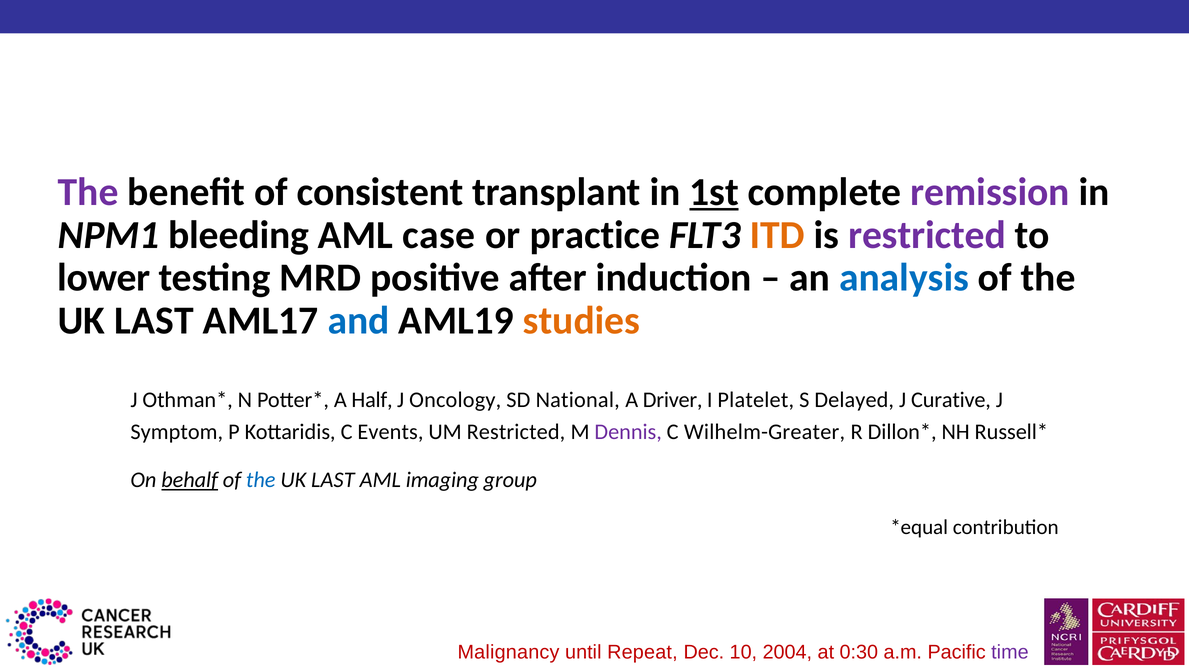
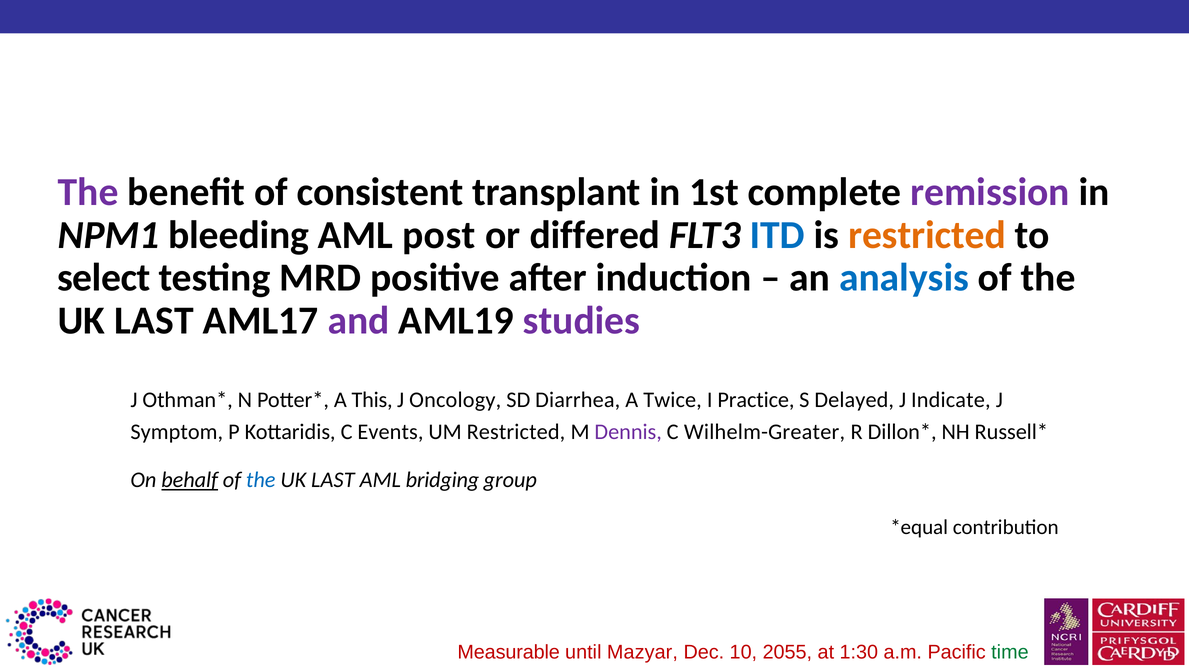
1st underline: present -> none
case: case -> post
practice: practice -> differed
ITD colour: orange -> blue
restricted at (927, 235) colour: purple -> orange
lower: lower -> select
and colour: blue -> purple
studies colour: orange -> purple
Half: Half -> This
National: National -> Diarrhea
Driver: Driver -> Twice
Platelet: Platelet -> Practice
Curative: Curative -> Indicate
imaging: imaging -> bridging
Malignancy: Malignancy -> Measurable
Repeat: Repeat -> Mazyar
2004: 2004 -> 2055
0:30: 0:30 -> 1:30
time colour: purple -> green
